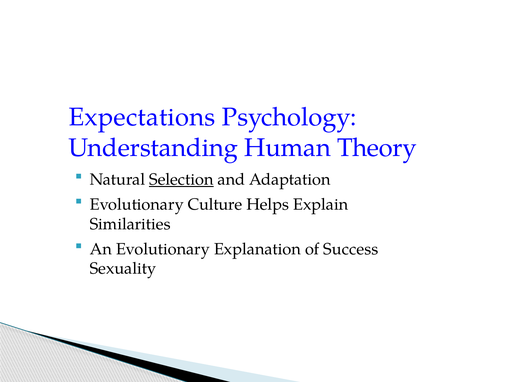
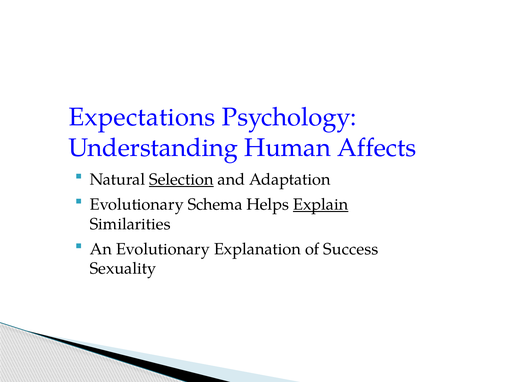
Theory: Theory -> Affects
Culture: Culture -> Schema
Explain underline: none -> present
